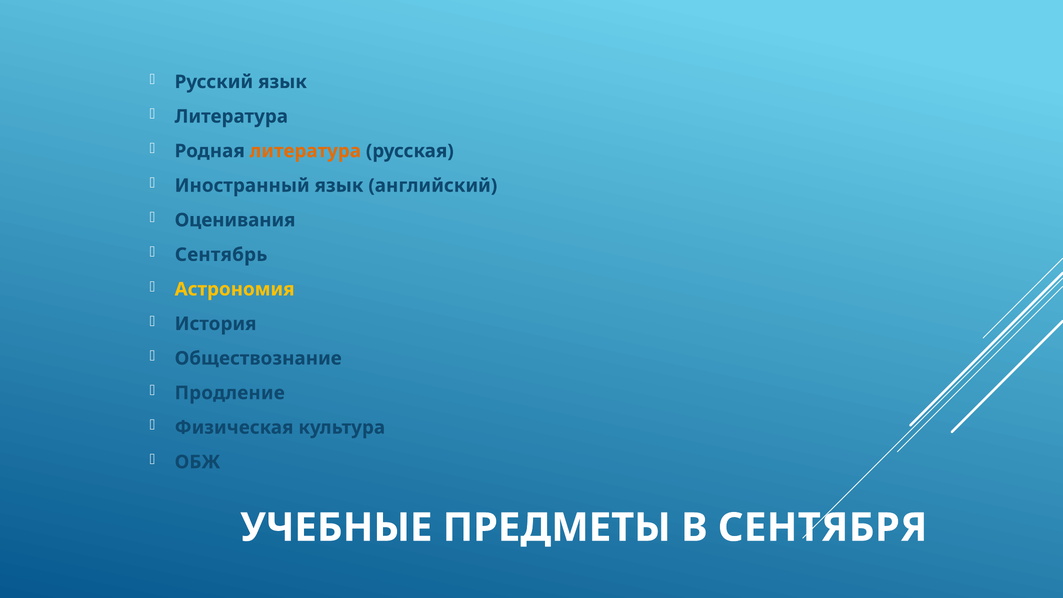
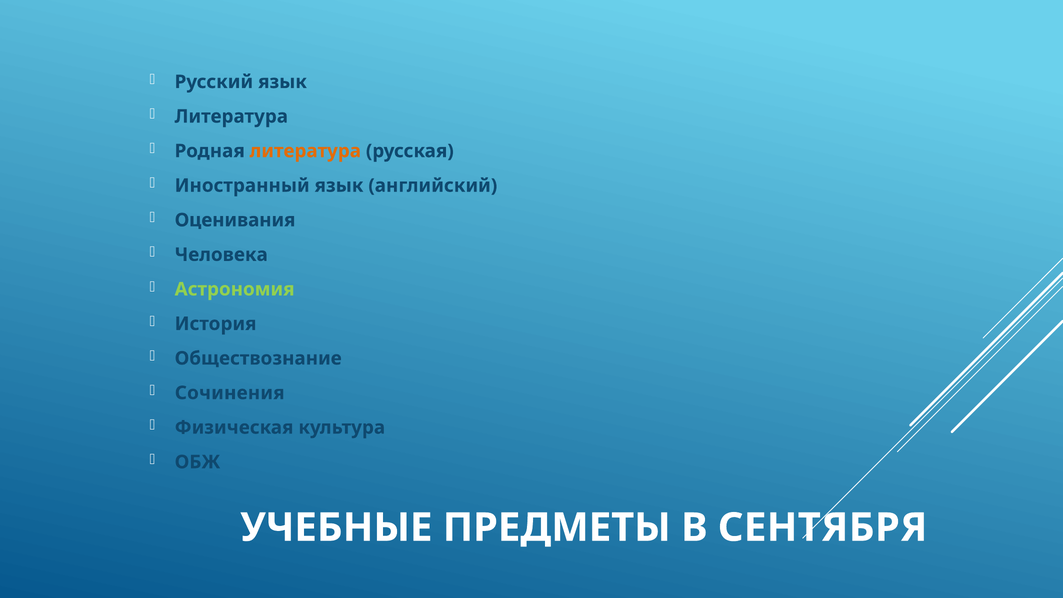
Сентябрь: Сентябрь -> Человека
Астрономия colour: yellow -> light green
Продление: Продление -> Сочинения
